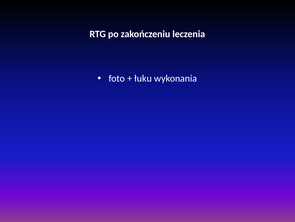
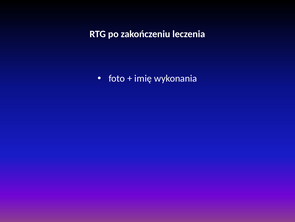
łuku: łuku -> imię
